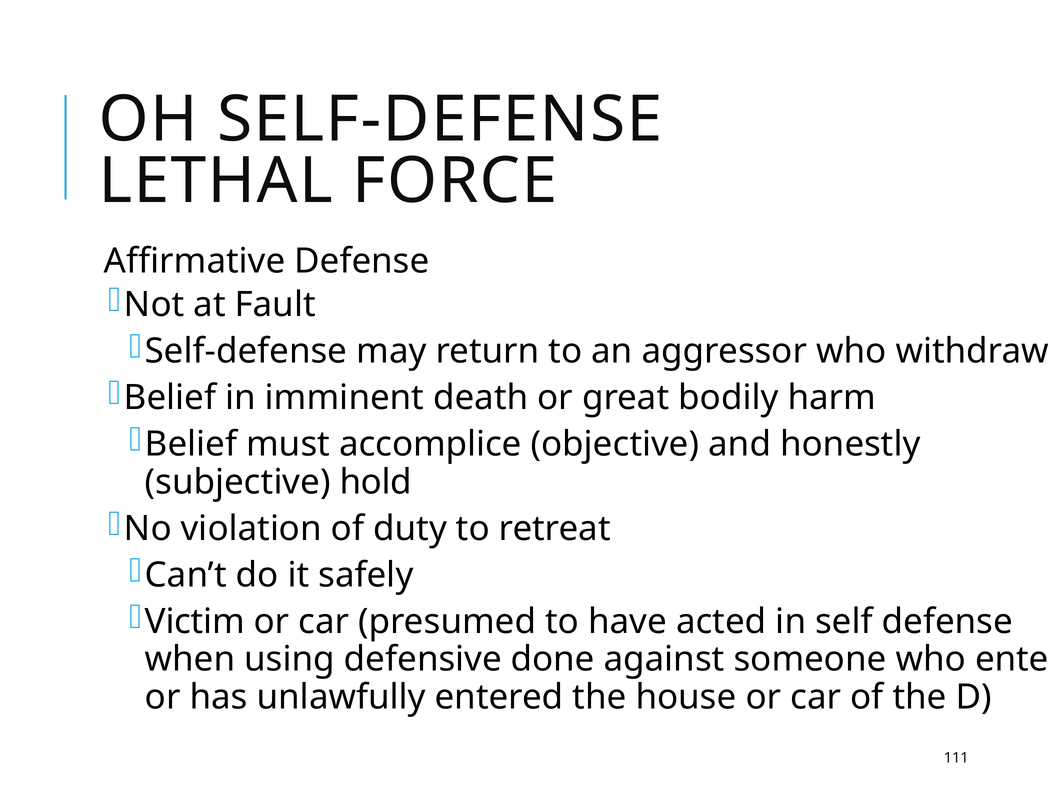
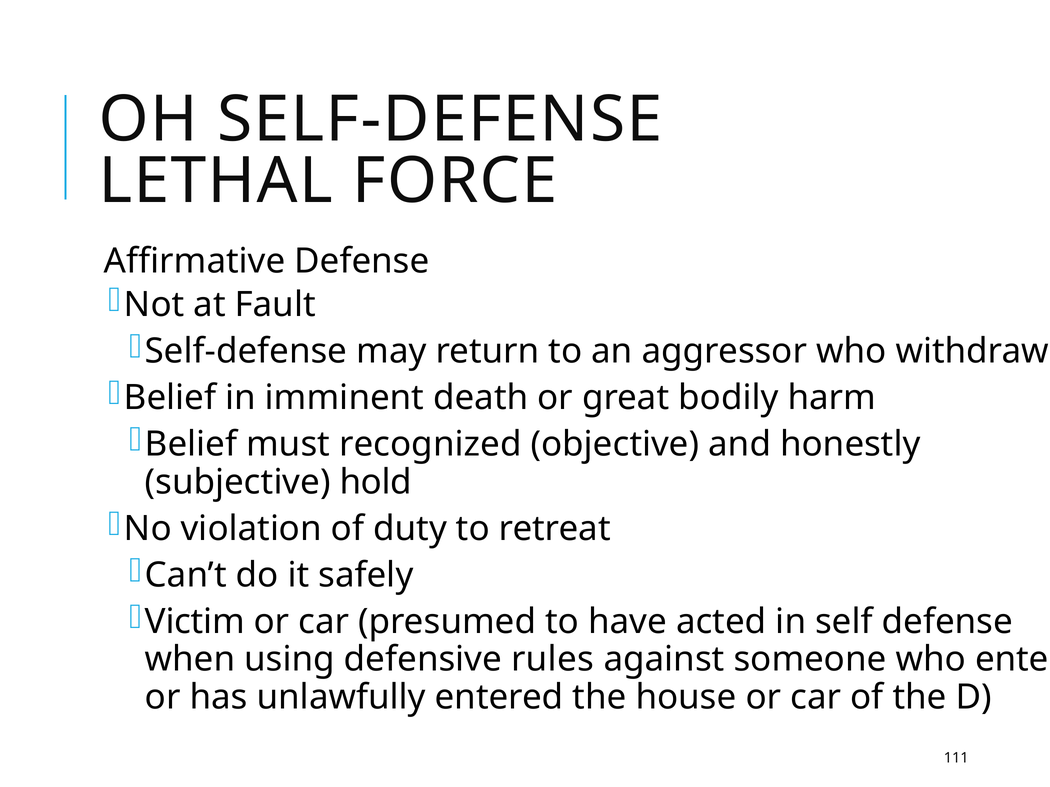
accomplice: accomplice -> recognized
done: done -> rules
